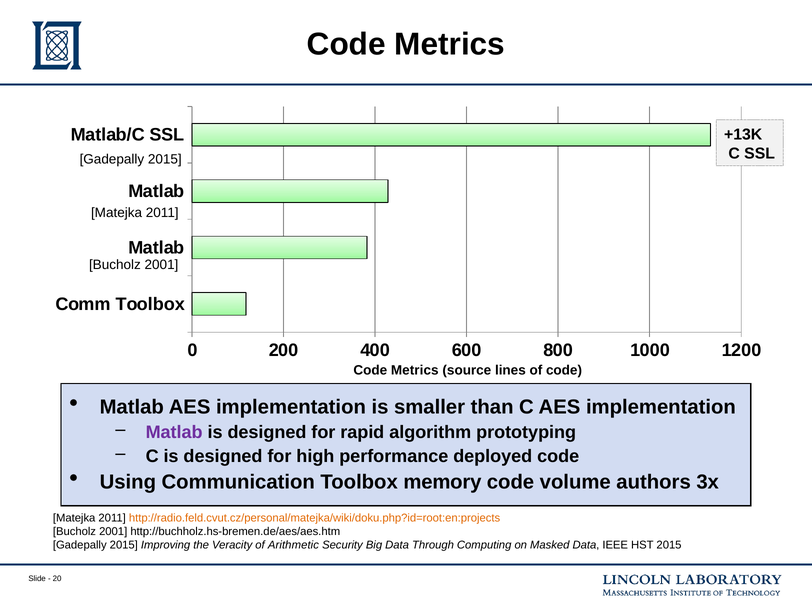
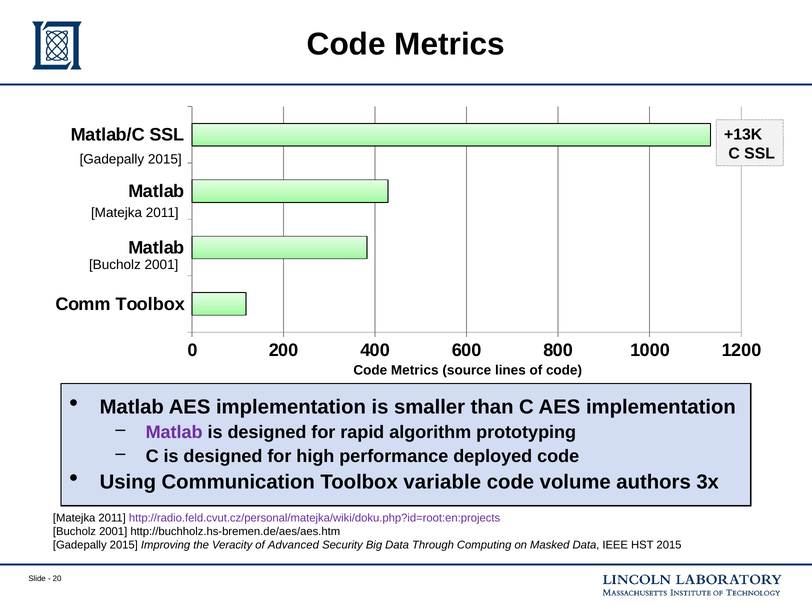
memory: memory -> variable
http://radio.feld.cvut.cz/personal/matejka/wiki/doku.php?id=root:en:projects colour: orange -> purple
Arithmetic: Arithmetic -> Advanced
